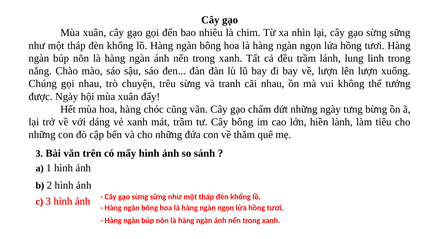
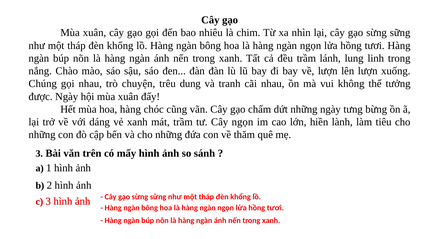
trêu sừng: sừng -> dung
Cây bông: bông -> ngọn
